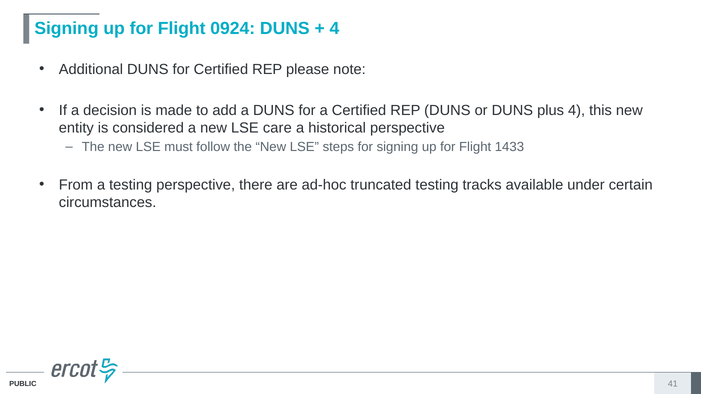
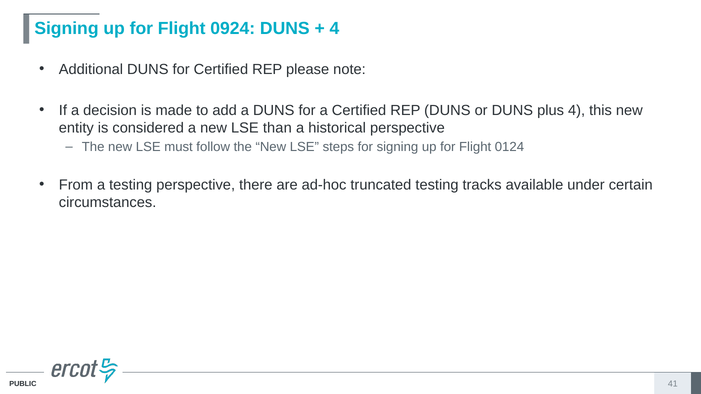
care: care -> than
1433: 1433 -> 0124
